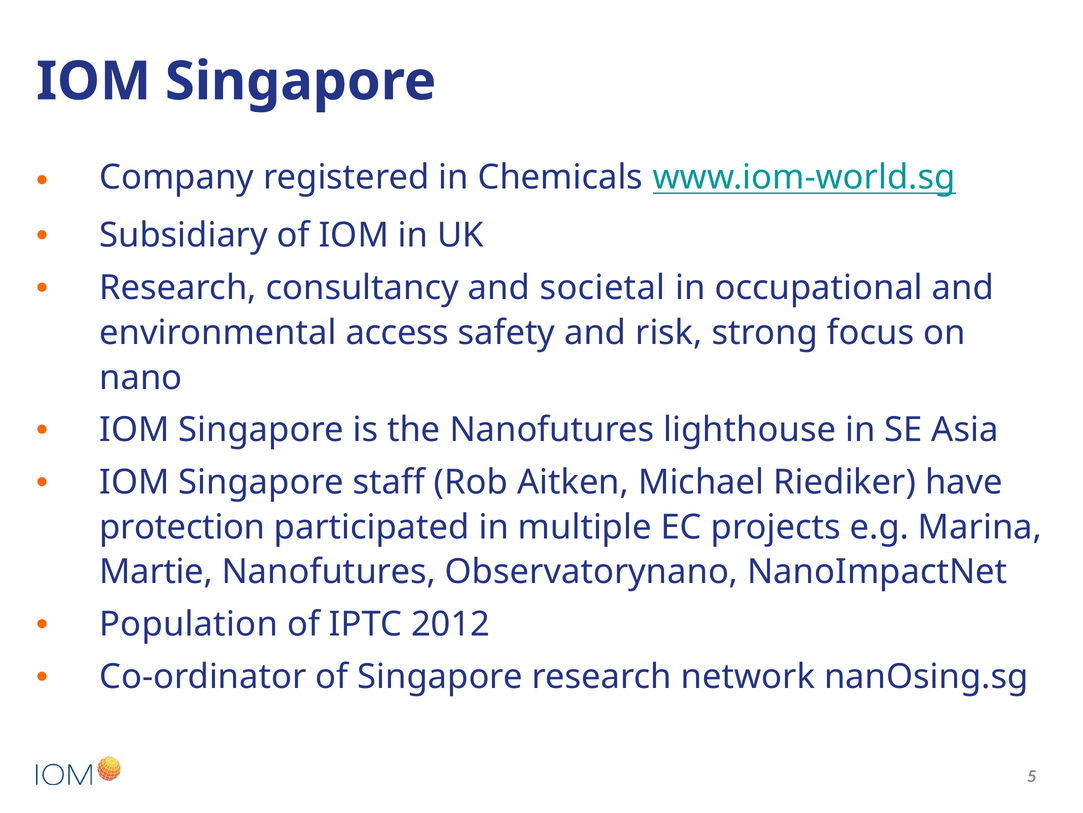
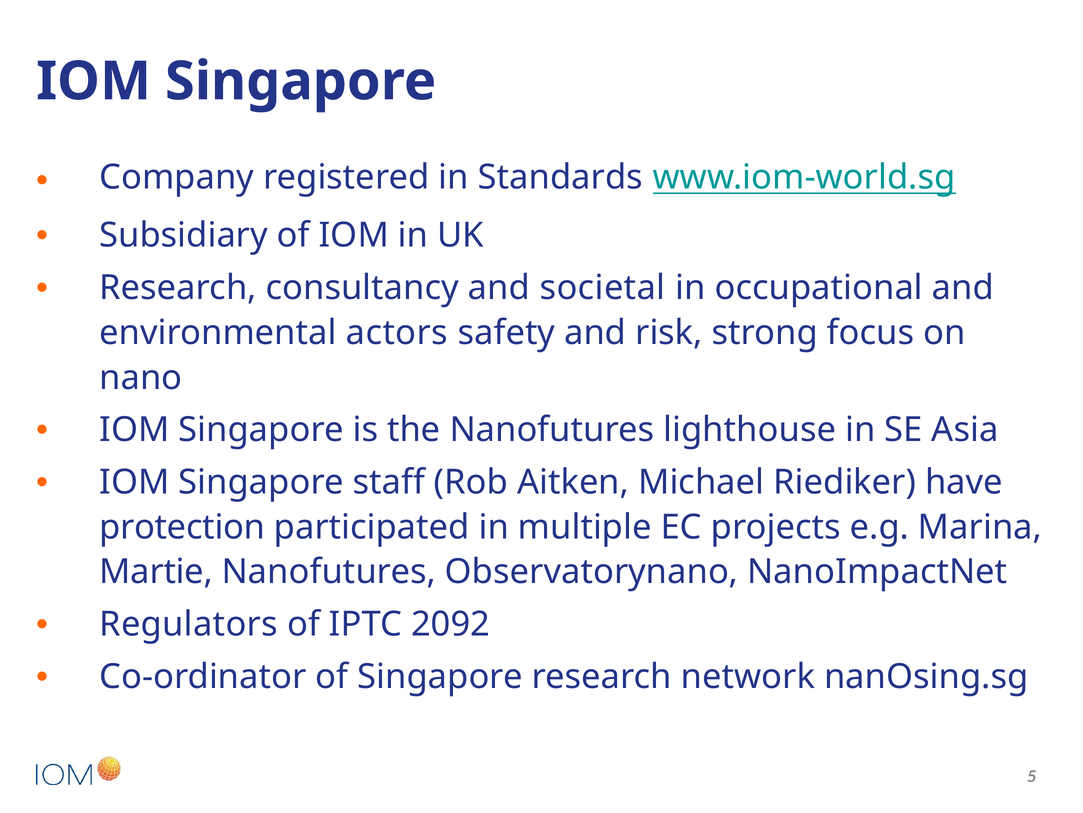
Chemicals: Chemicals -> Standards
access: access -> actors
Population: Population -> Regulators
2012: 2012 -> 2092
